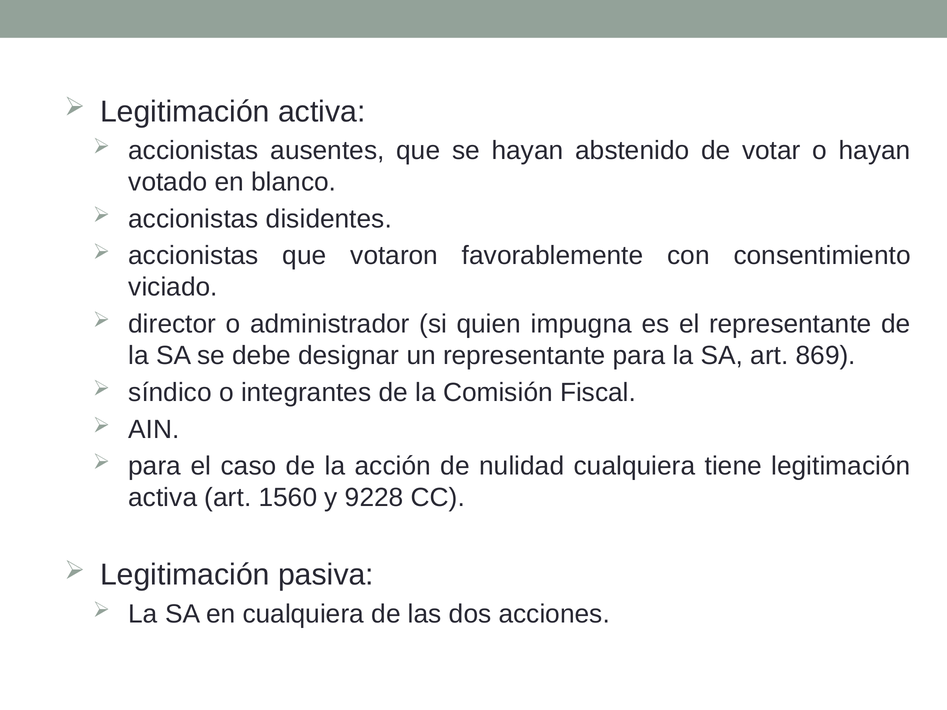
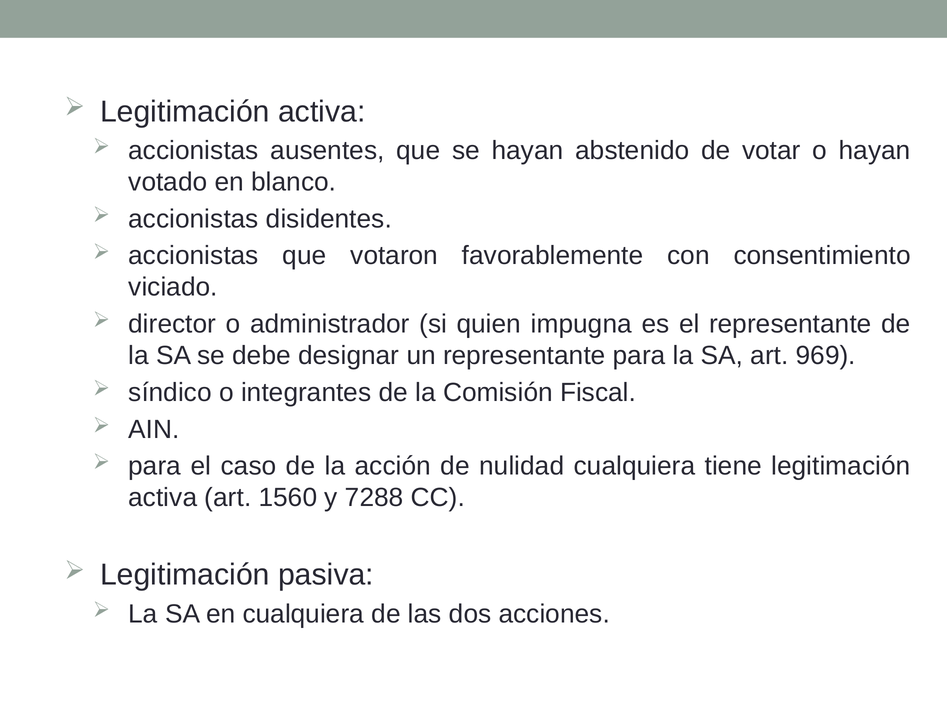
869: 869 -> 969
9228: 9228 -> 7288
